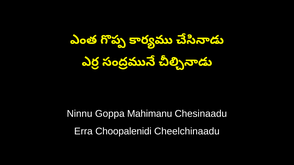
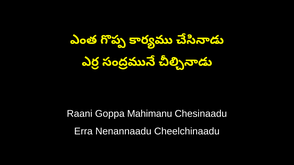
Ninnu: Ninnu -> Raani
Choopalenidi: Choopalenidi -> Nenannaadu
